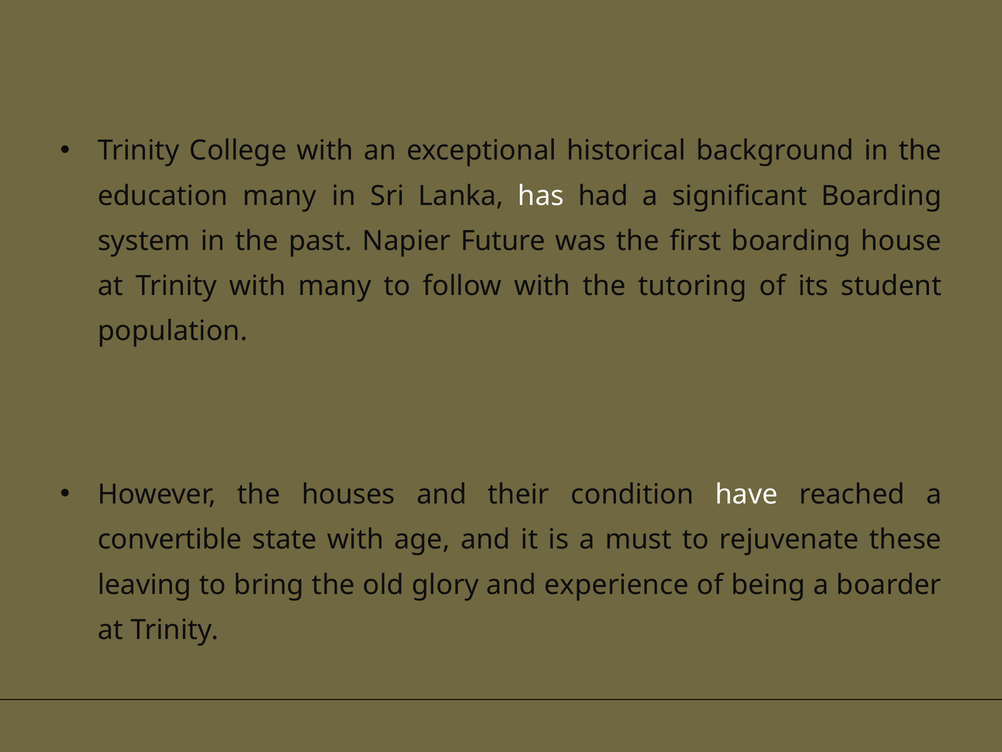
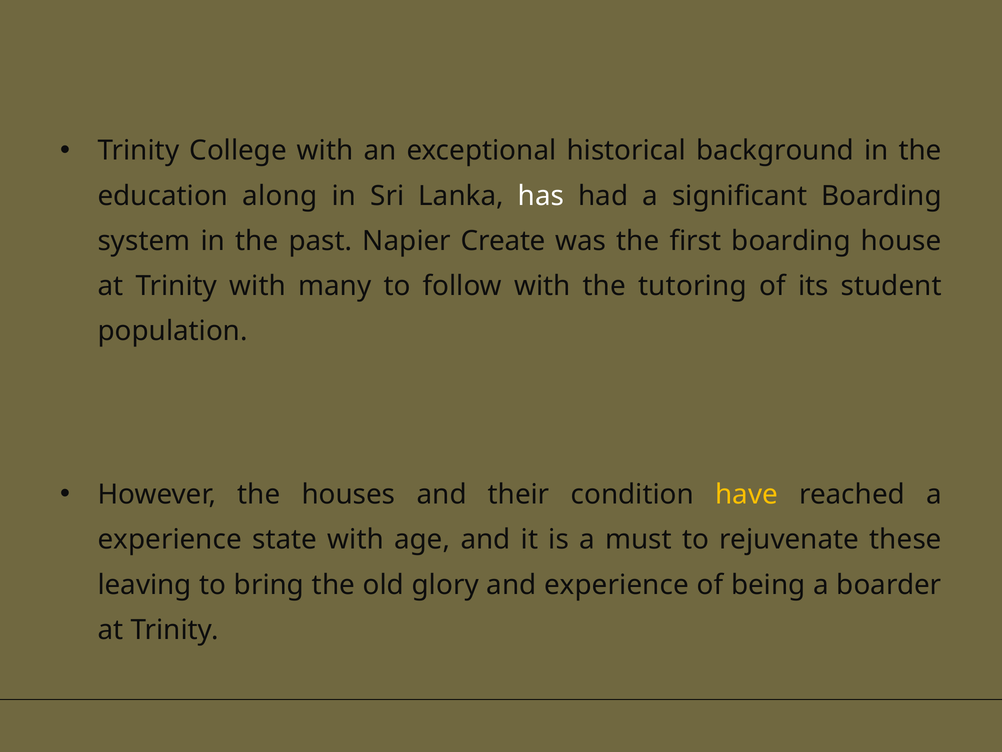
education many: many -> along
Future: Future -> Create
have colour: white -> yellow
convertible at (170, 539): convertible -> experience
